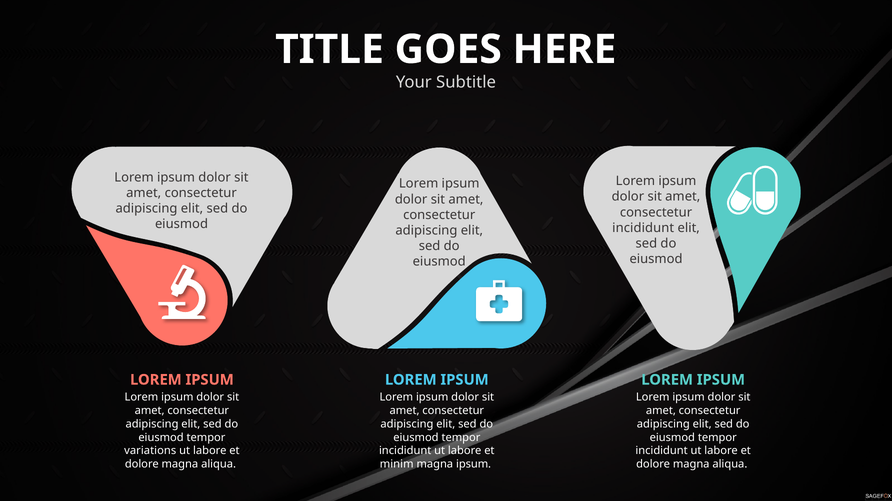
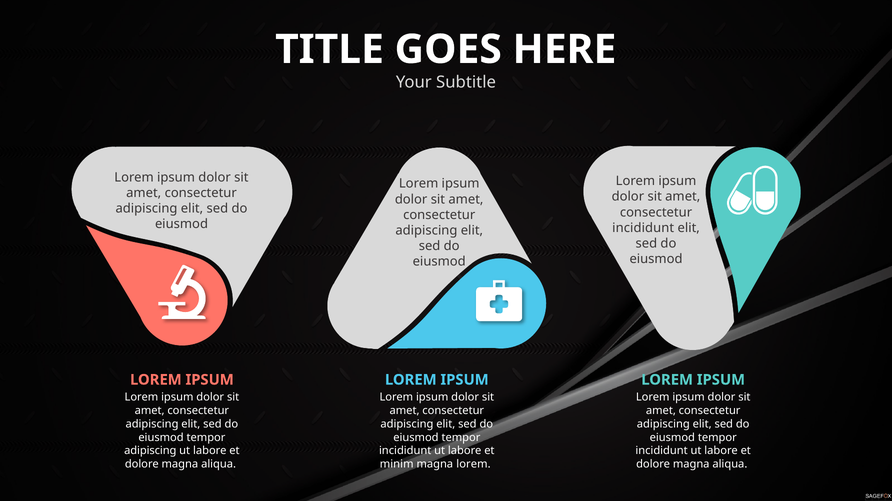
variations at (150, 451): variations -> adipiscing
magna ipsum: ipsum -> lorem
